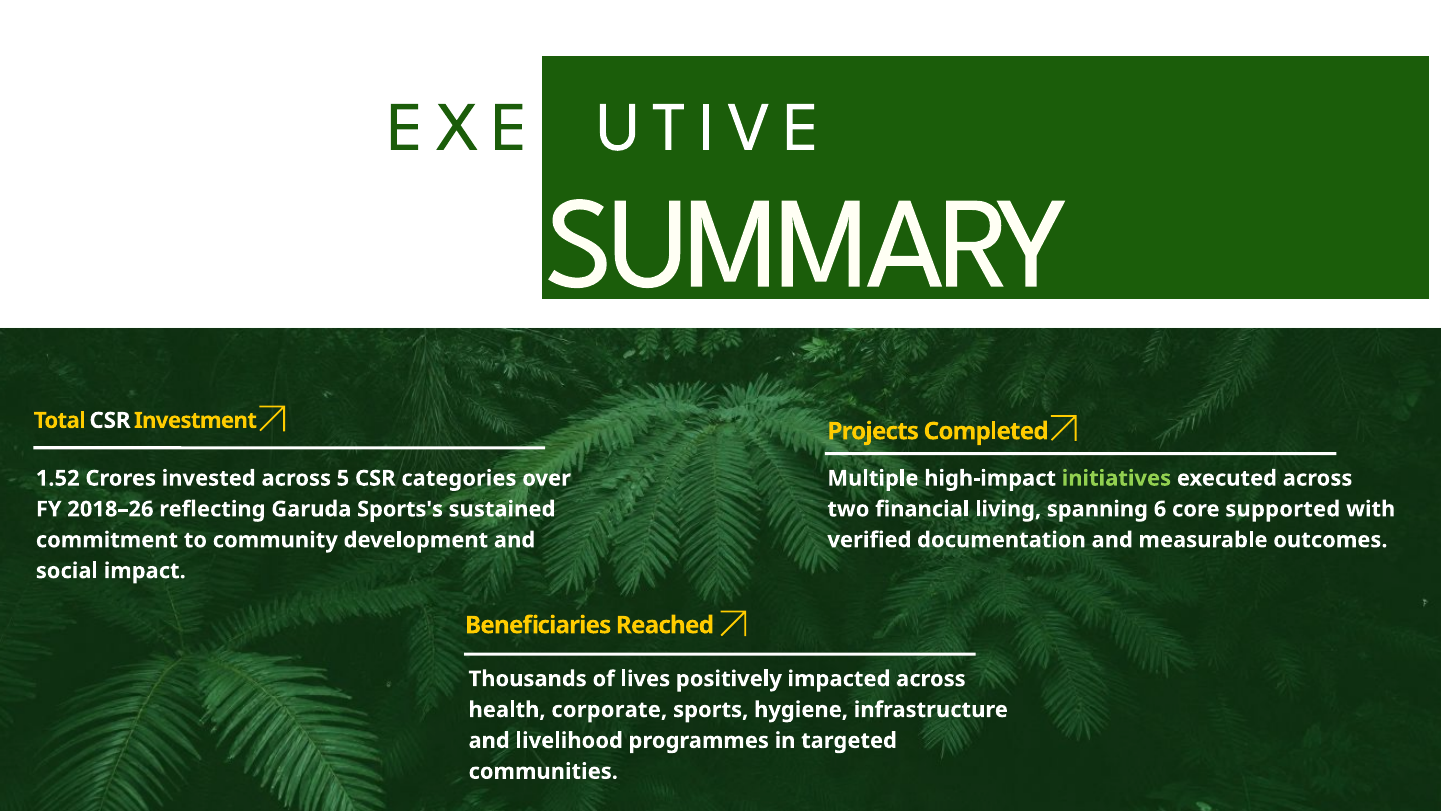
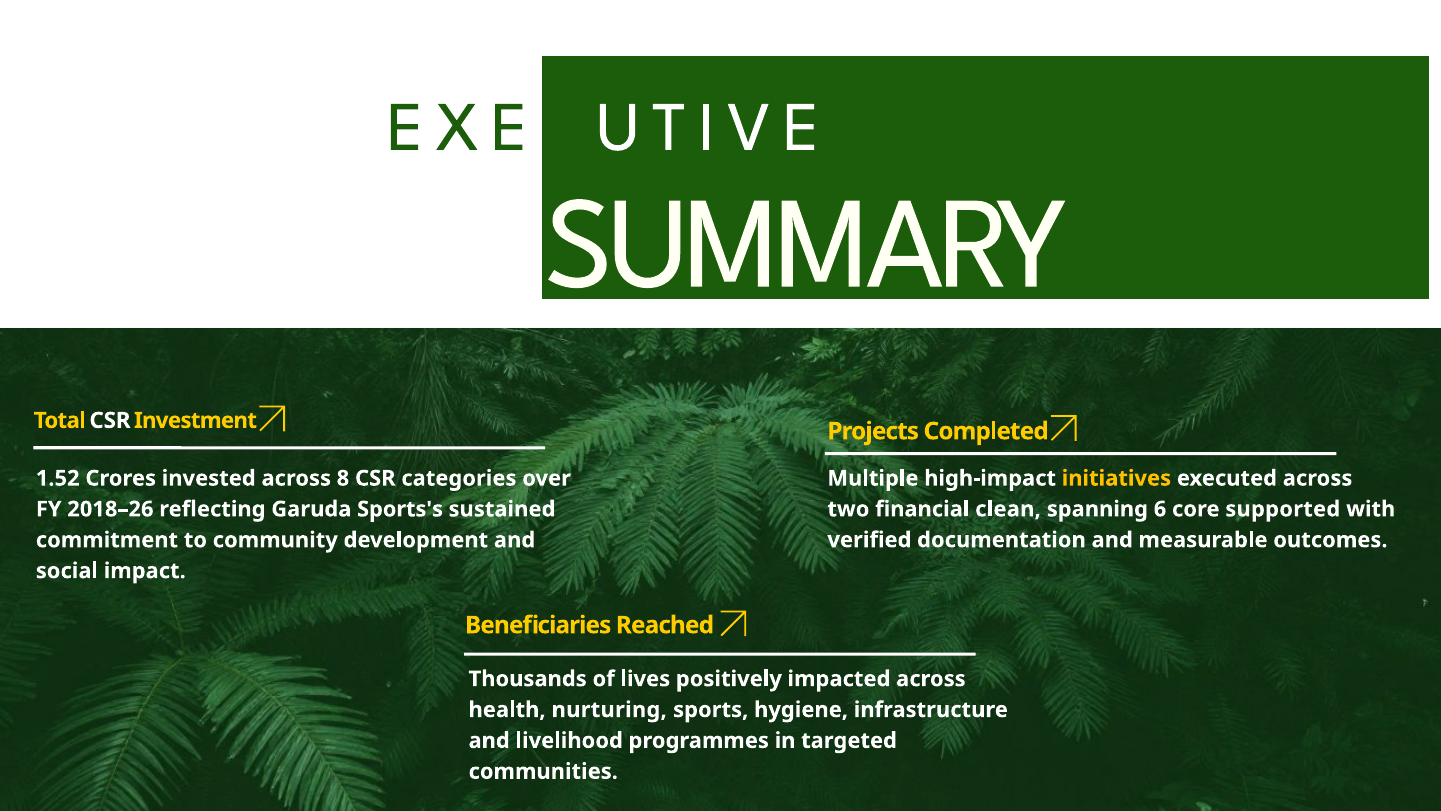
5: 5 -> 8
initiatives colour: light green -> yellow
living: living -> clean
corporate: corporate -> nurturing
